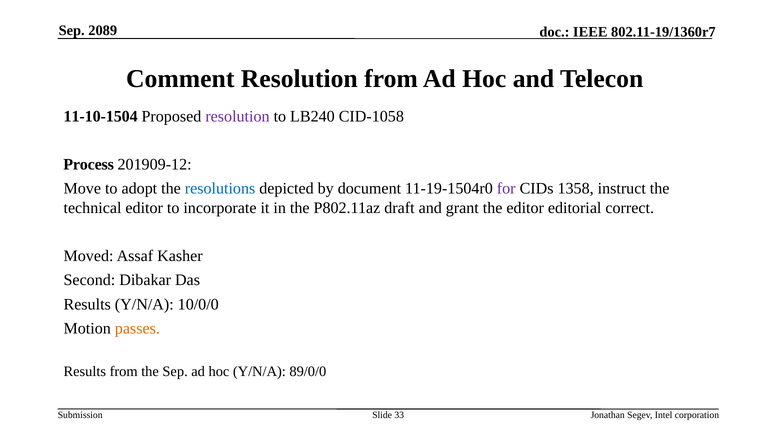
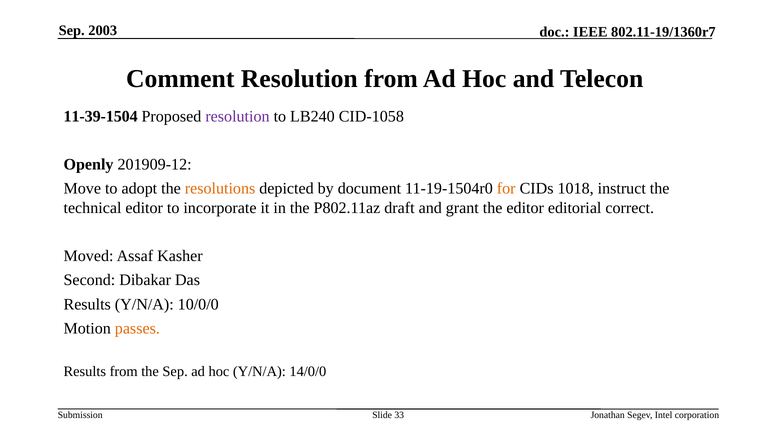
2089: 2089 -> 2003
11-10-1504: 11-10-1504 -> 11-39-1504
Process: Process -> Openly
resolutions colour: blue -> orange
for colour: purple -> orange
1358: 1358 -> 1018
89/0/0: 89/0/0 -> 14/0/0
